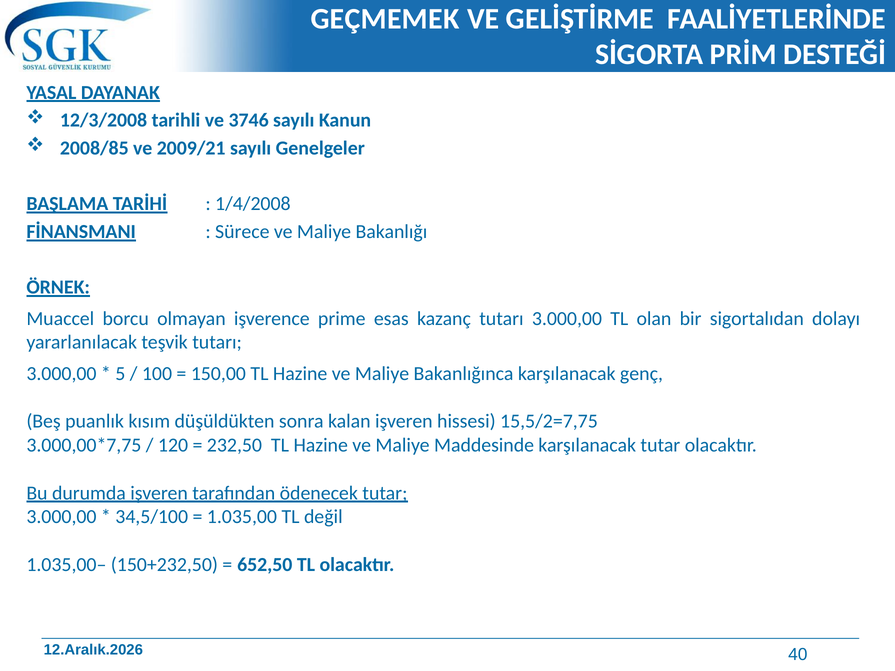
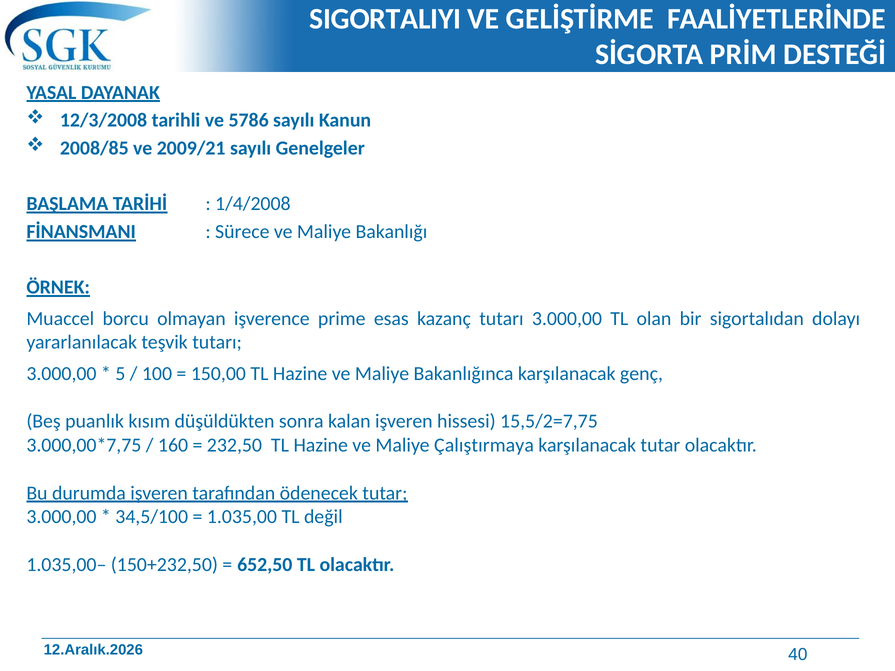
GEÇMEMEK: GEÇMEMEK -> SIGORTALIYI
3746: 3746 -> 5786
120: 120 -> 160
Maddesinde: Maddesinde -> Çalıştırmaya
